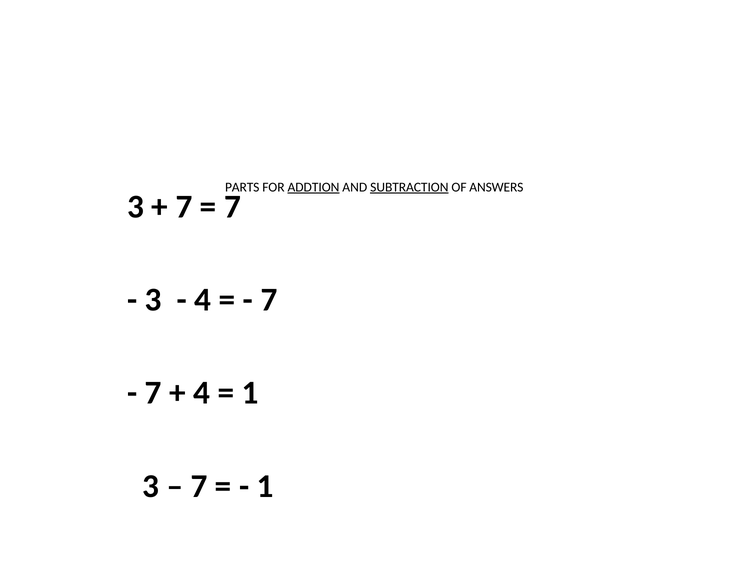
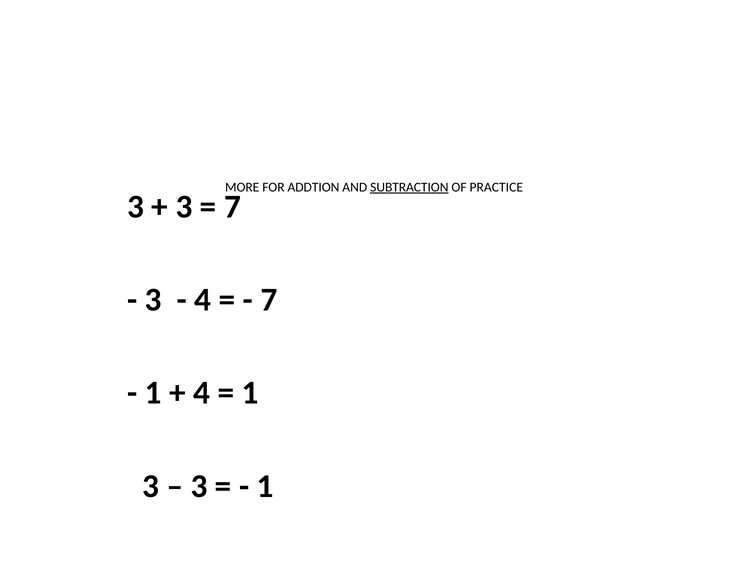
PARTS: PARTS -> MORE
ADDTION underline: present -> none
ANSWERS: ANSWERS -> PRACTICE
7 at (184, 207): 7 -> 3
7 at (153, 393): 7 -> 1
7 at (199, 486): 7 -> 3
